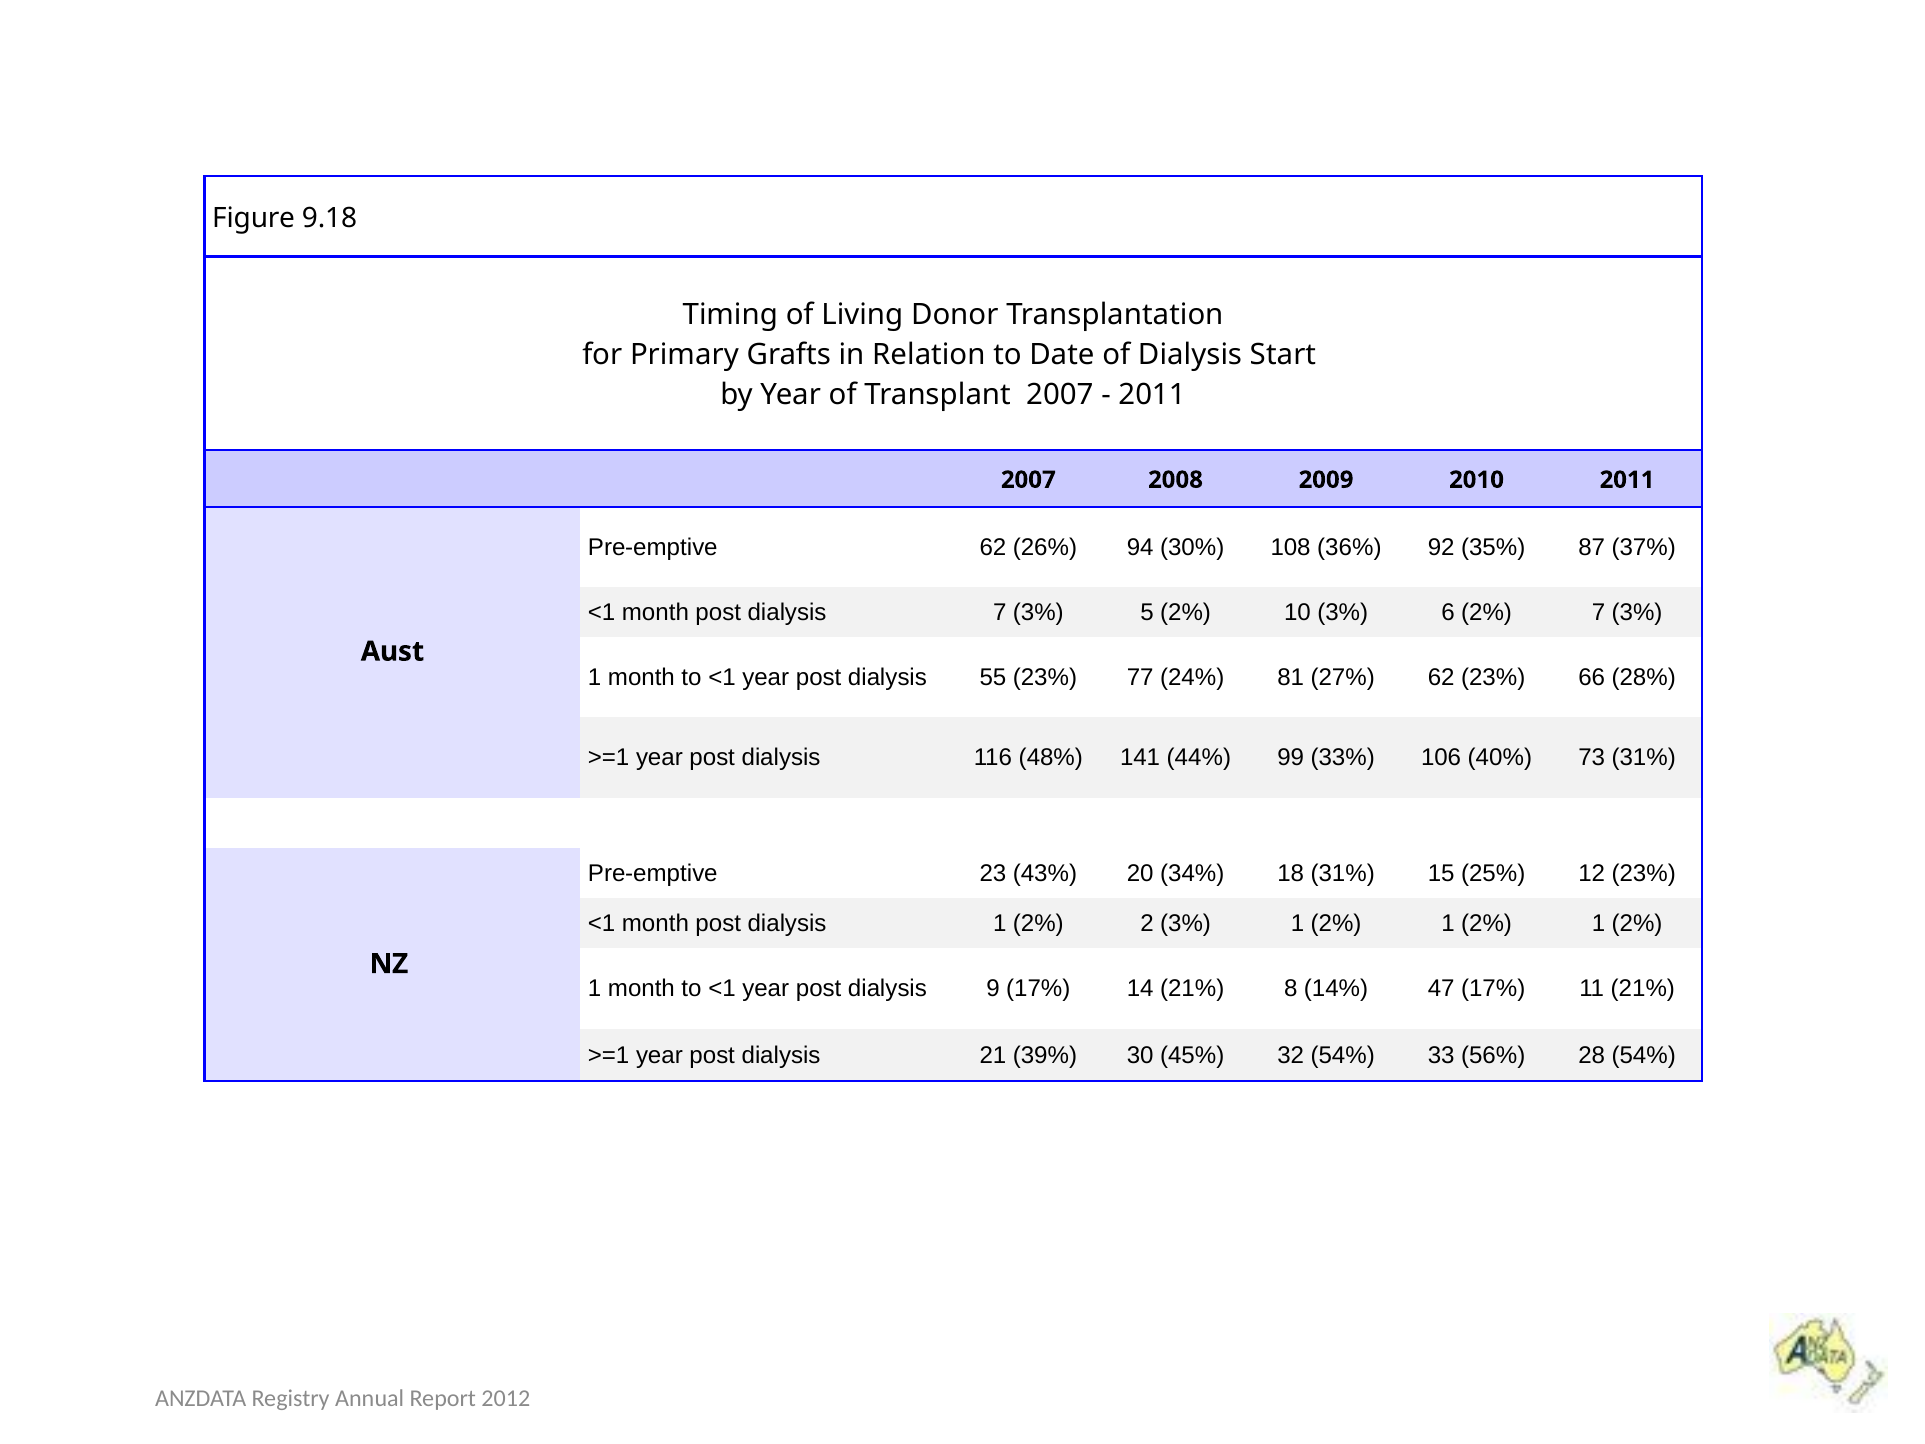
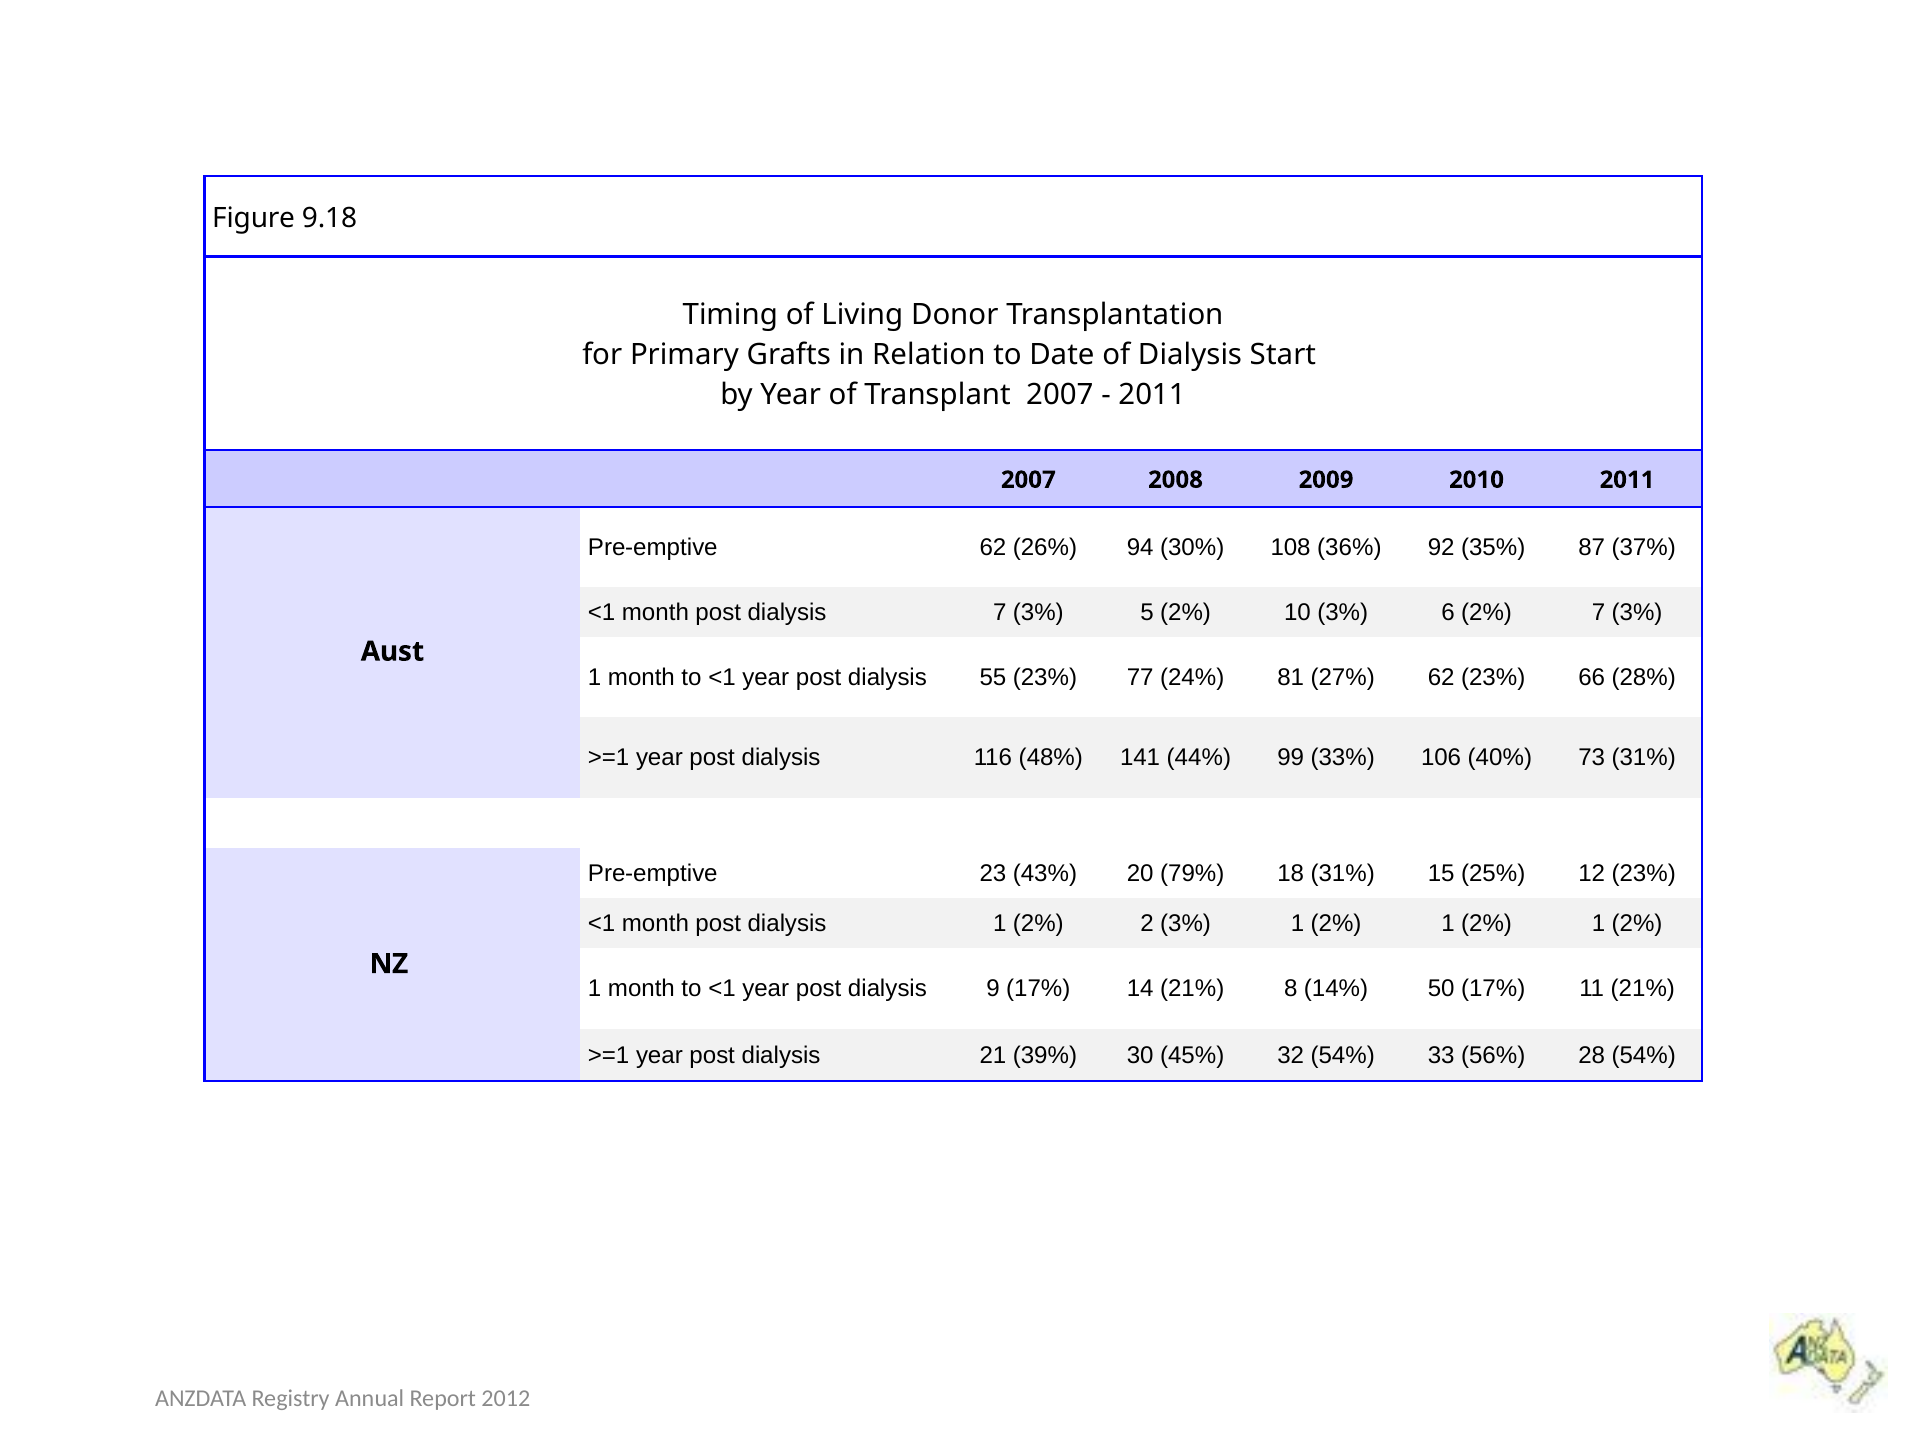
34%: 34% -> 79%
47: 47 -> 50
